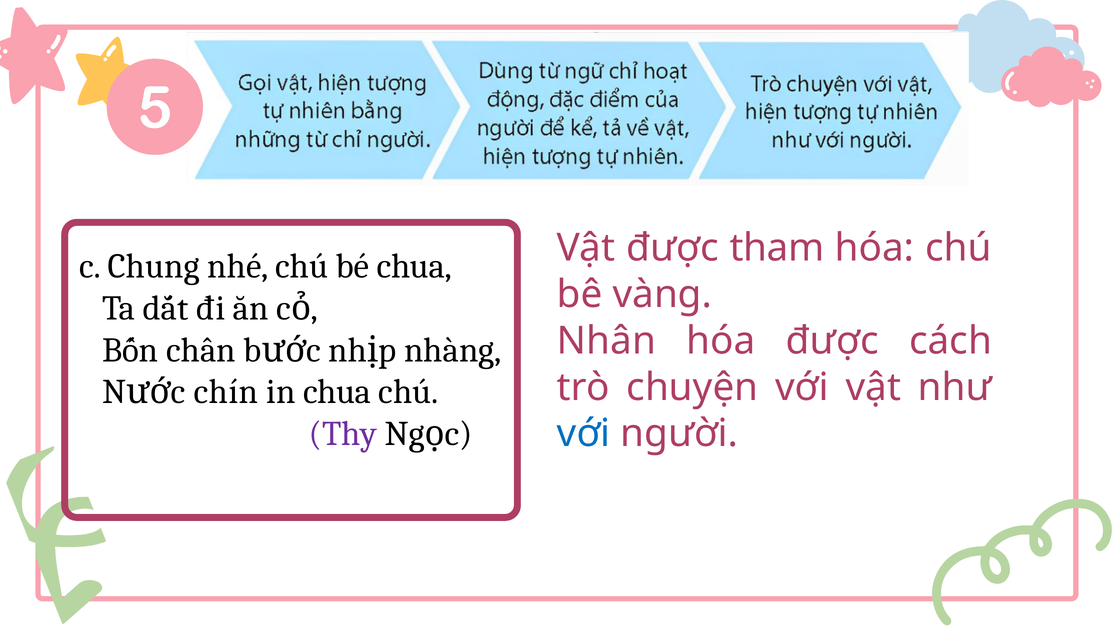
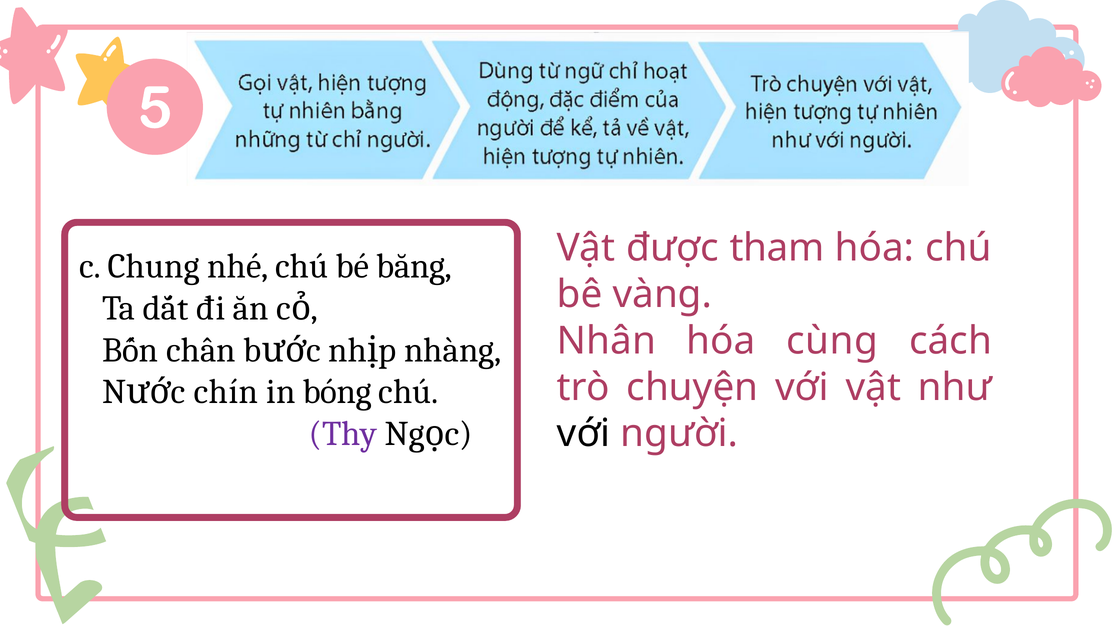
bé chua: chua -> bằng
hóa được: được -> cùng
in chua: chua -> bóng
với at (584, 434) colour: blue -> black
